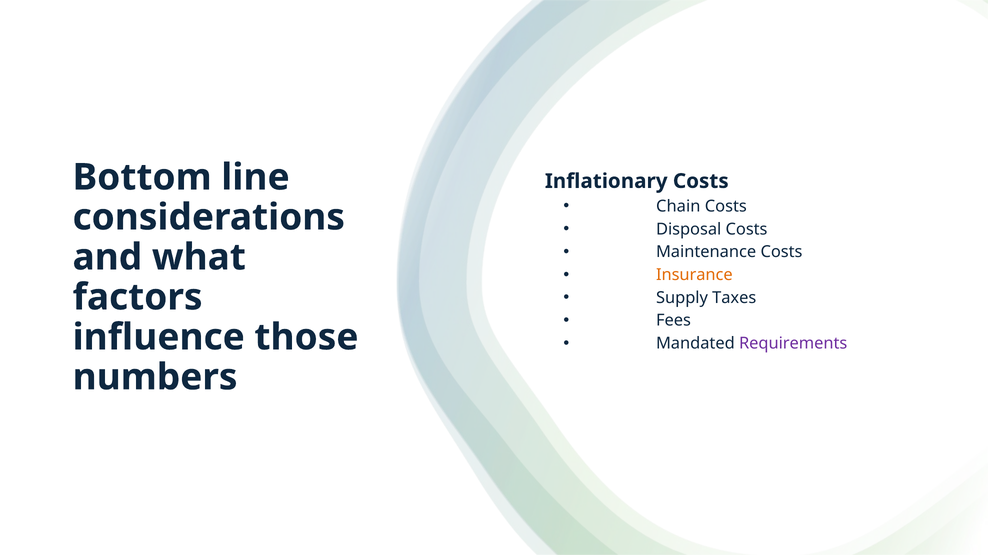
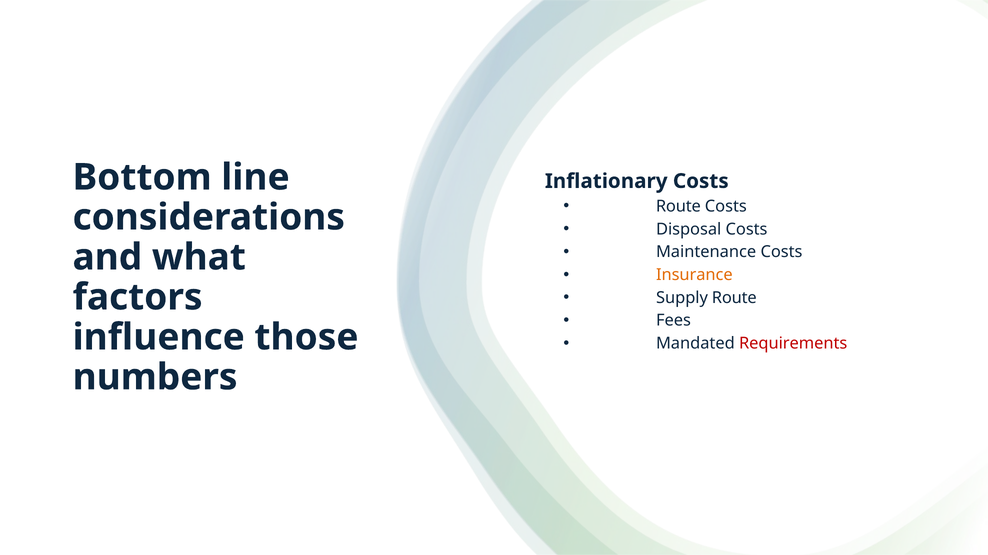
Chain at (678, 207): Chain -> Route
Supply Taxes: Taxes -> Route
Requirements colour: purple -> red
